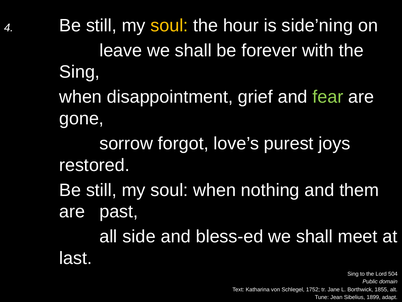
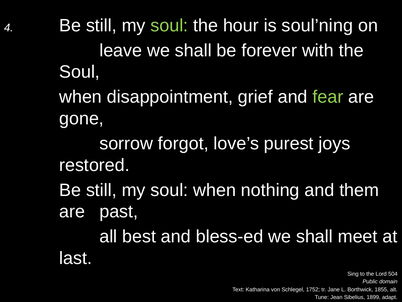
soul at (169, 25) colour: yellow -> light green
side’ning: side’ning -> soul’ning
Sing at (80, 72): Sing -> Soul
side: side -> best
